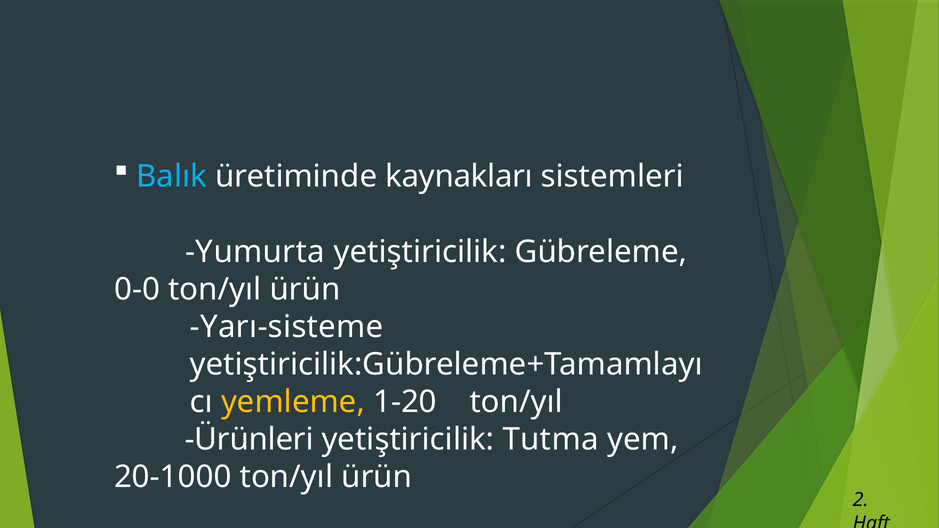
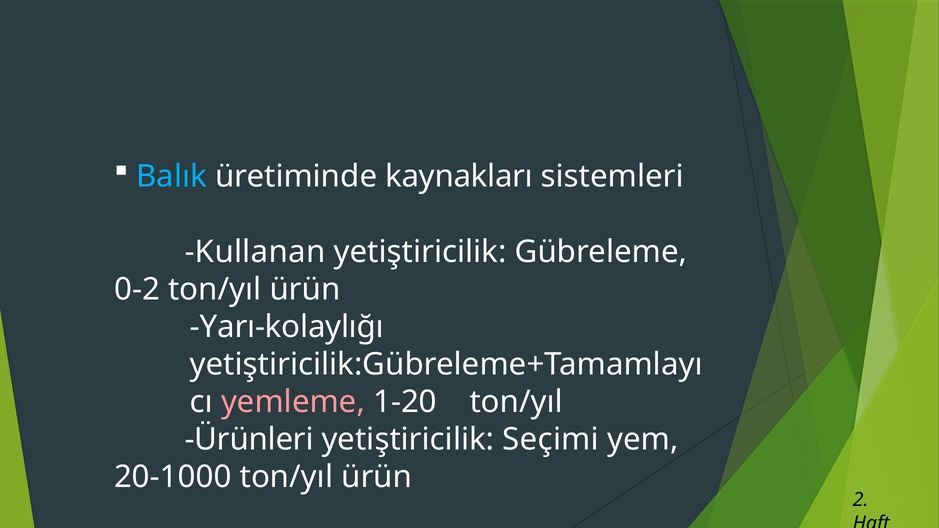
Yumurta: Yumurta -> Kullanan
0-0: 0-0 -> 0-2
Yarı-sisteme: Yarı-sisteme -> Yarı-kolaylığı
yemleme colour: yellow -> pink
Tutma: Tutma -> Seçimi
